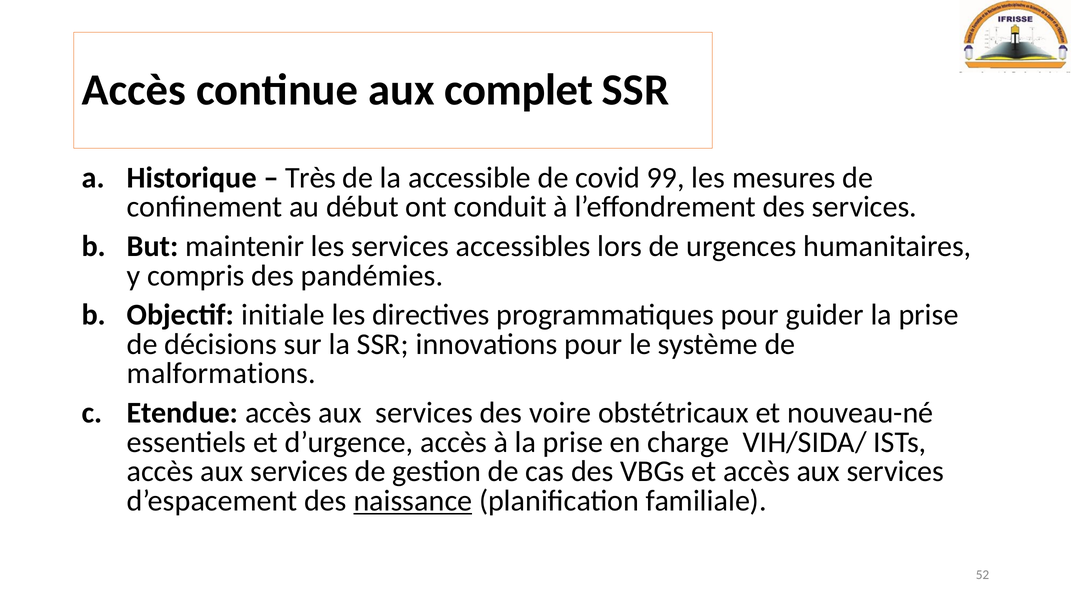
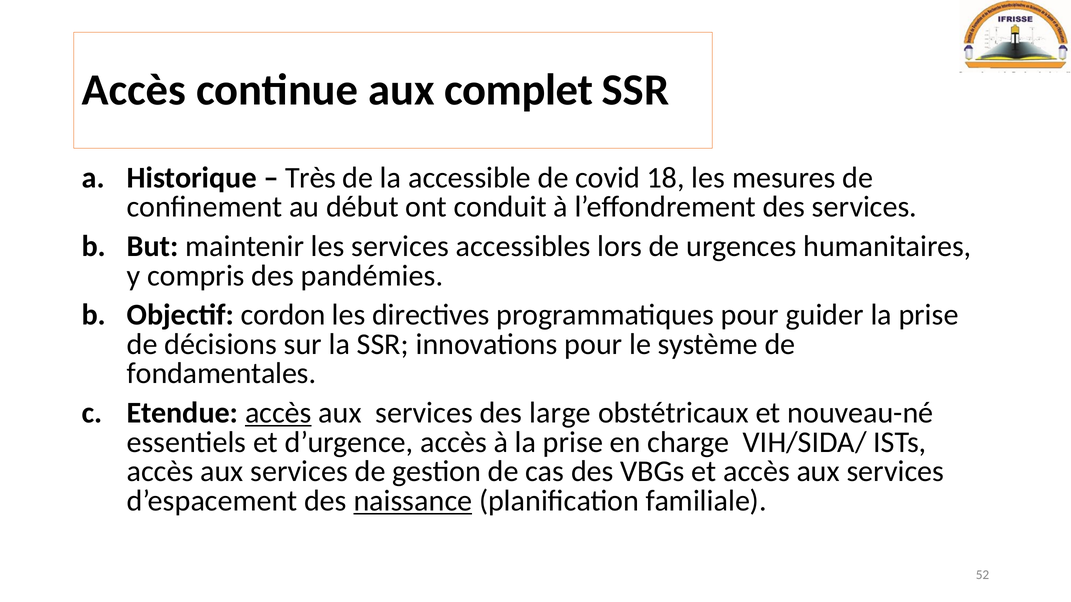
99: 99 -> 18
initiale: initiale -> cordon
malformations: malformations -> fondamentales
accès at (278, 413) underline: none -> present
voire: voire -> large
